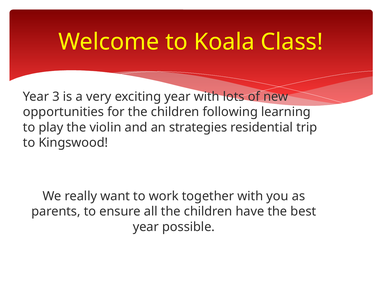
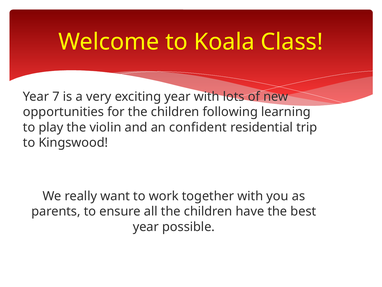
3: 3 -> 7
strategies: strategies -> confident
